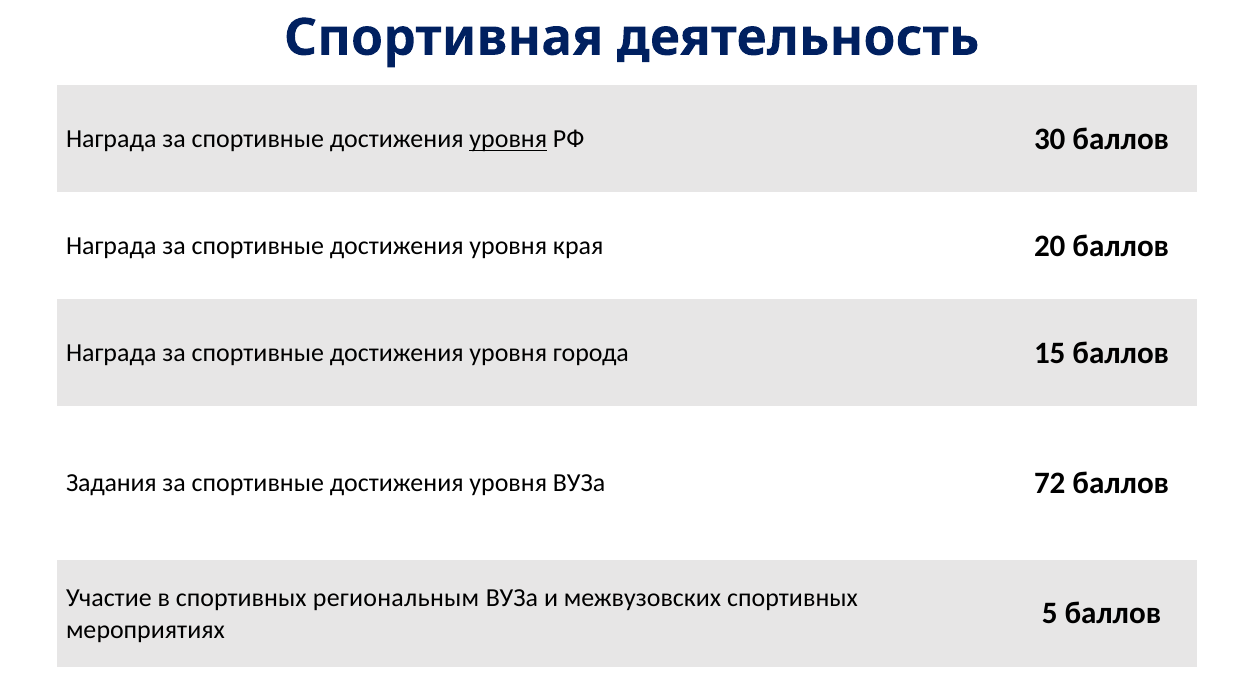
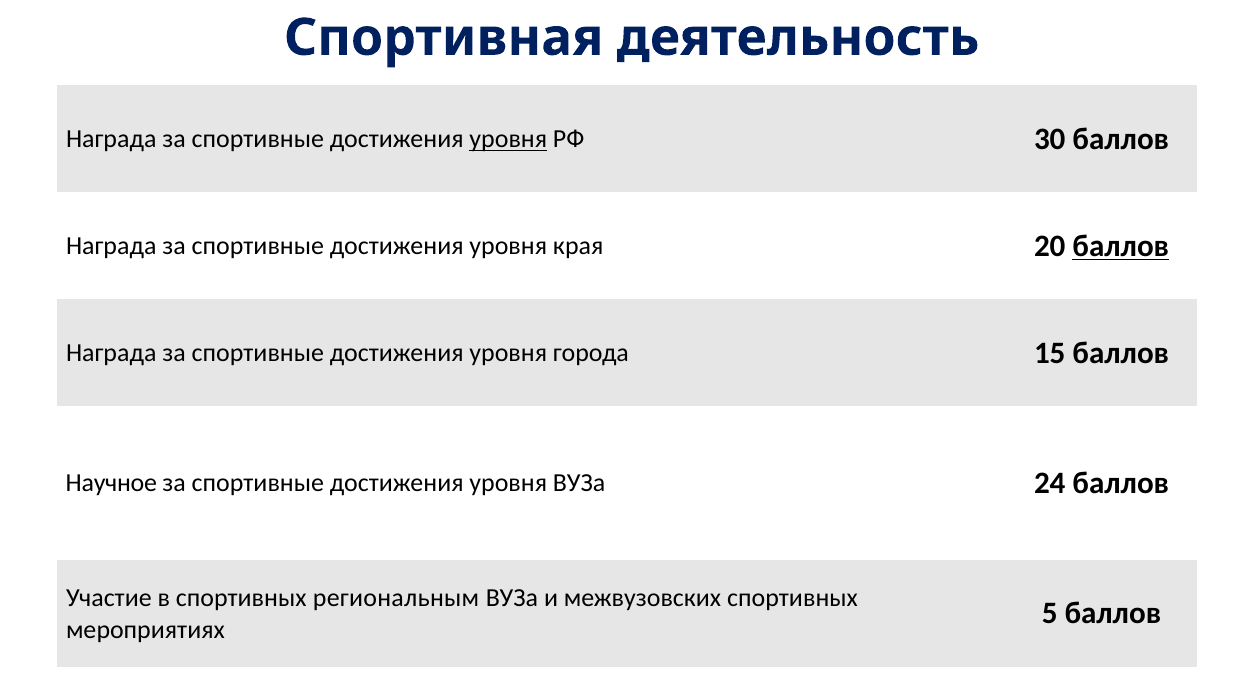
баллов at (1121, 246) underline: none -> present
Задания: Задания -> Научное
72: 72 -> 24
